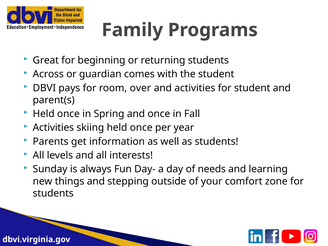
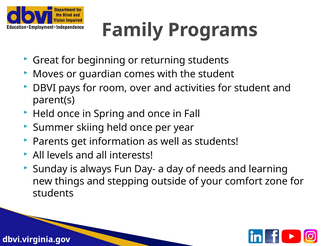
Across: Across -> Moves
Activities at (53, 128): Activities -> Summer
